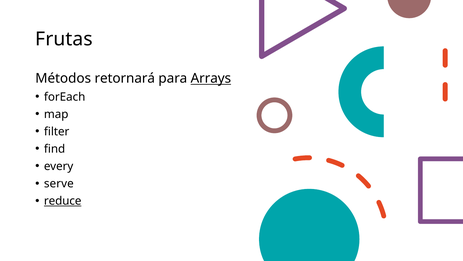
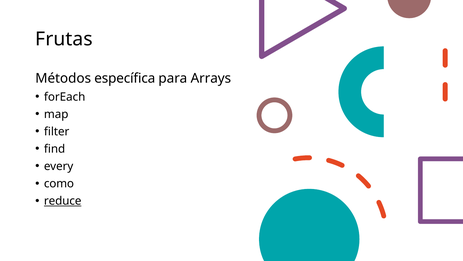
retornará: retornará -> específica
Arrays underline: present -> none
serve: serve -> como
